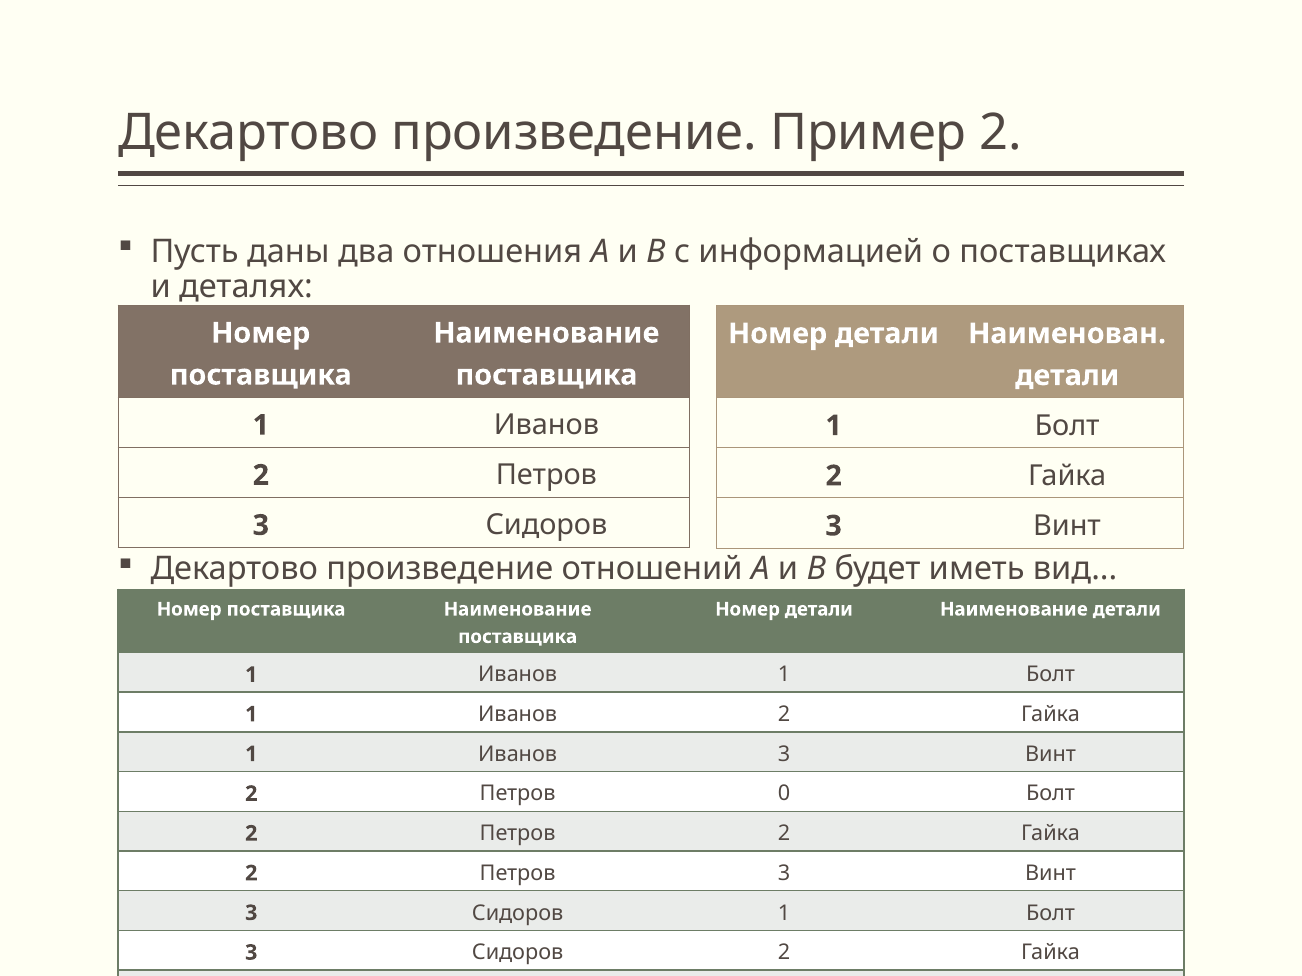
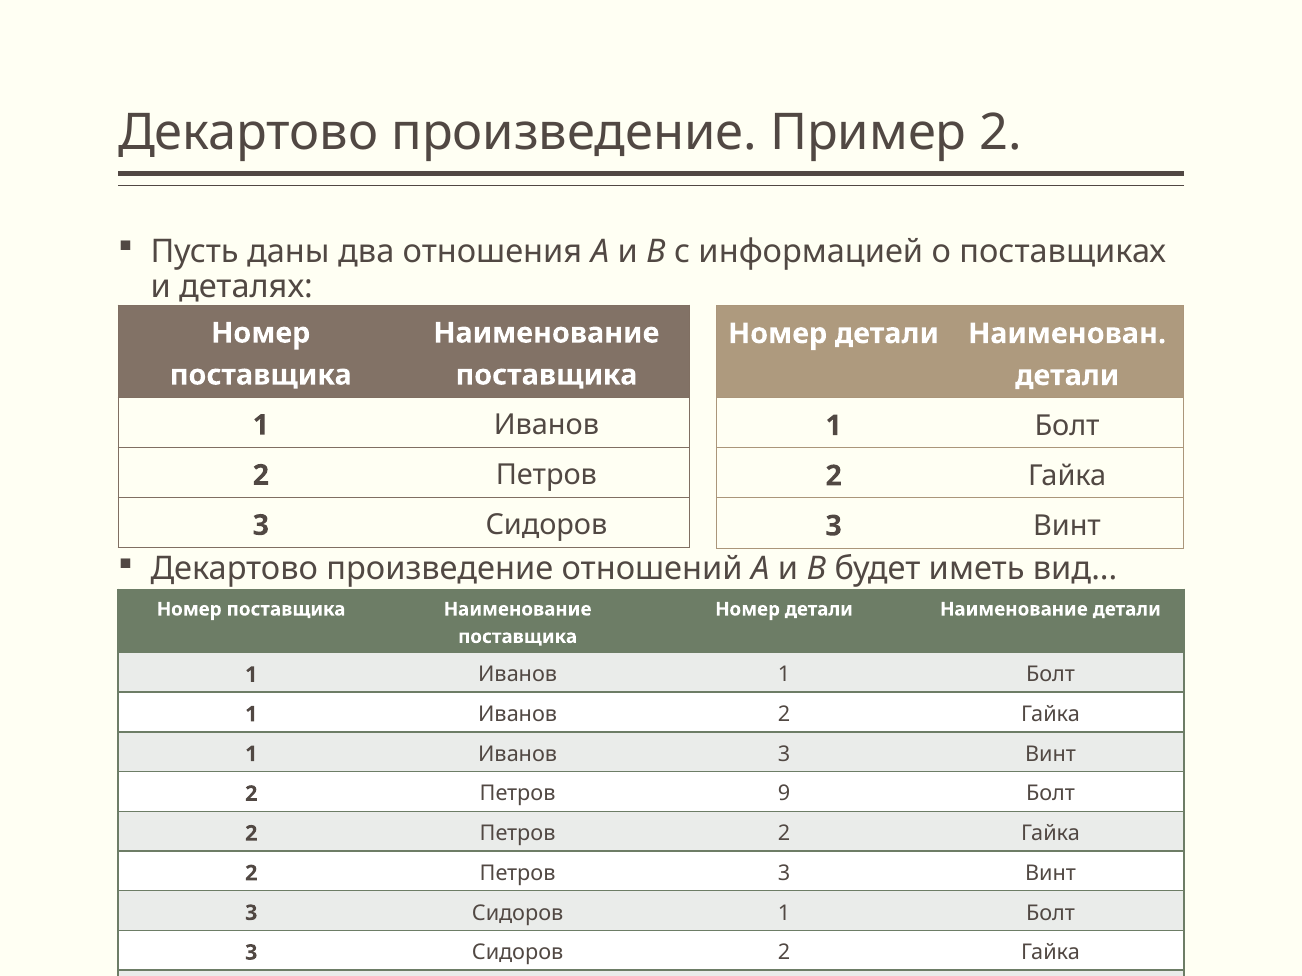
0: 0 -> 9
